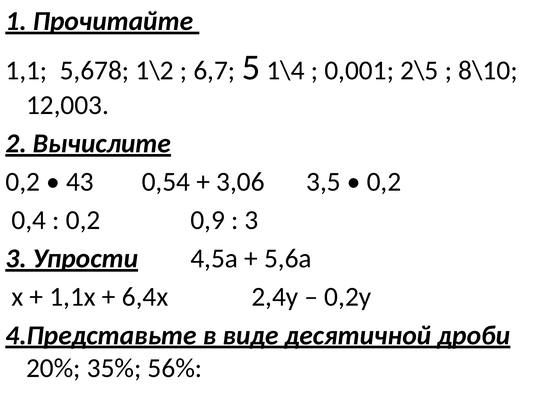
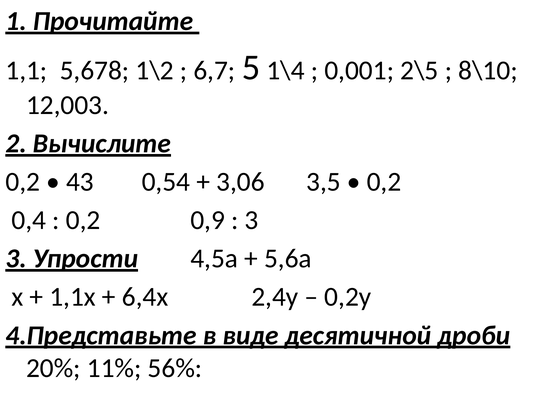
35%: 35% -> 11%
